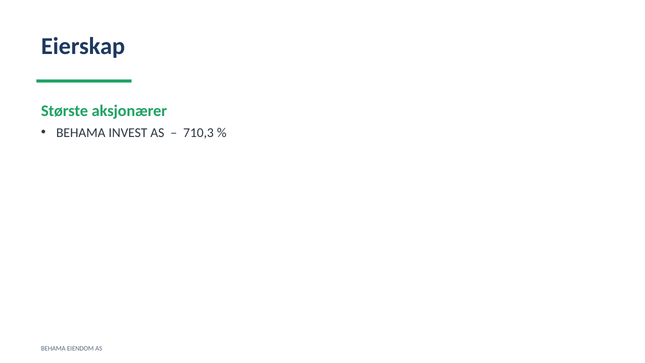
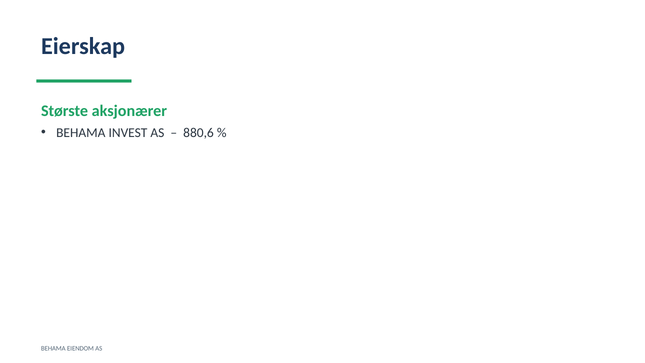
710,3: 710,3 -> 880,6
